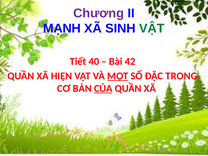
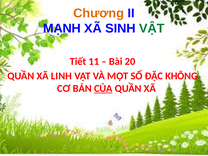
Chương colour: purple -> orange
40: 40 -> 11
42: 42 -> 20
HIỆN: HIỆN -> LINH
MỘT underline: present -> none
TRONG: TRONG -> KHÔNG
